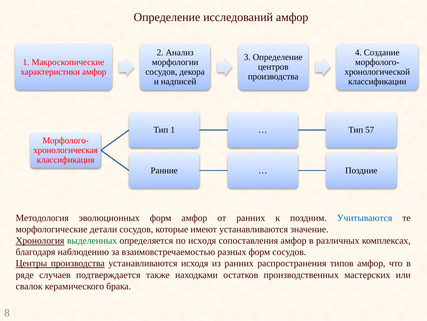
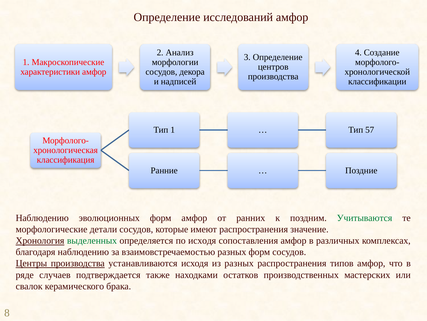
Методология at (42, 217): Методология -> Наблюдению
Учитываются colour: blue -> green
имеют устанавливаются: устанавливаются -> распространения
из ранних: ранних -> разных
